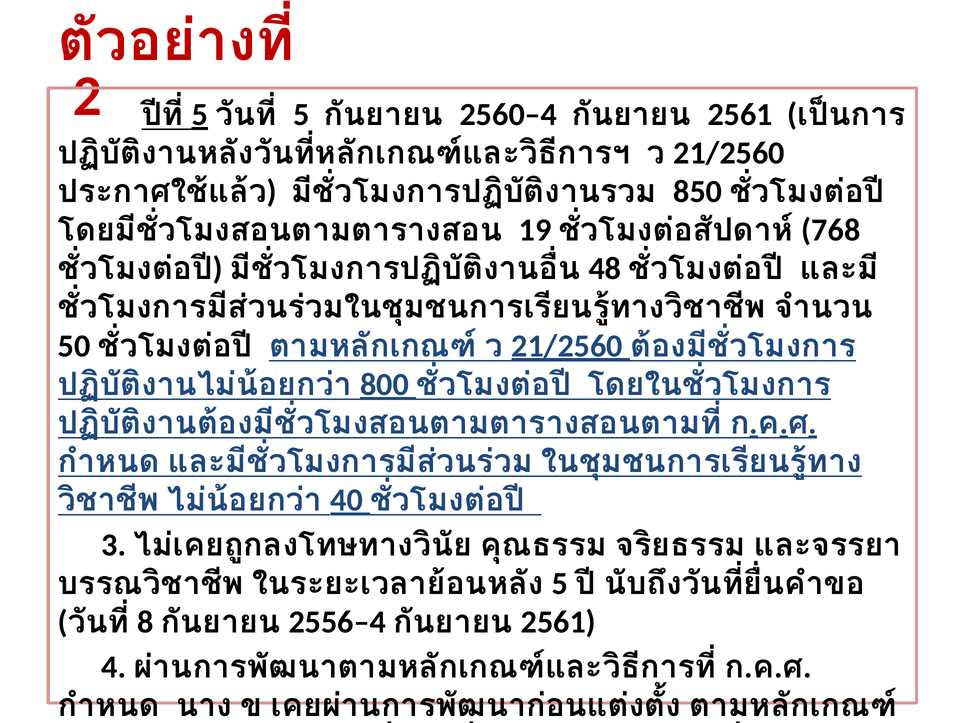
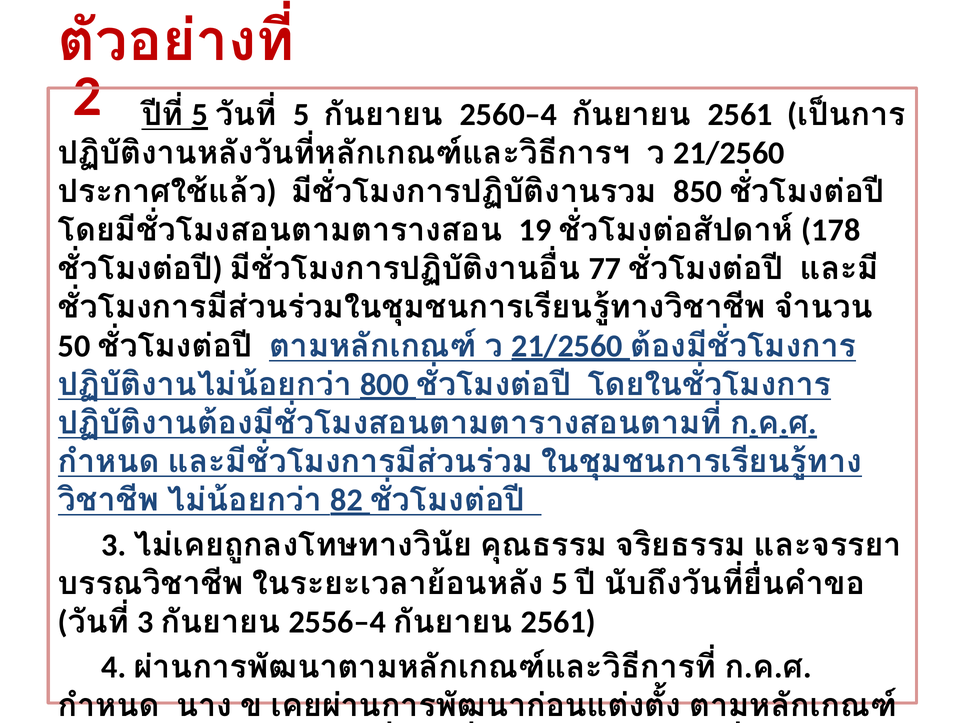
768: 768 -> 178
48: 48 -> 77
40: 40 -> 82
8 at (146, 623): 8 -> 3
